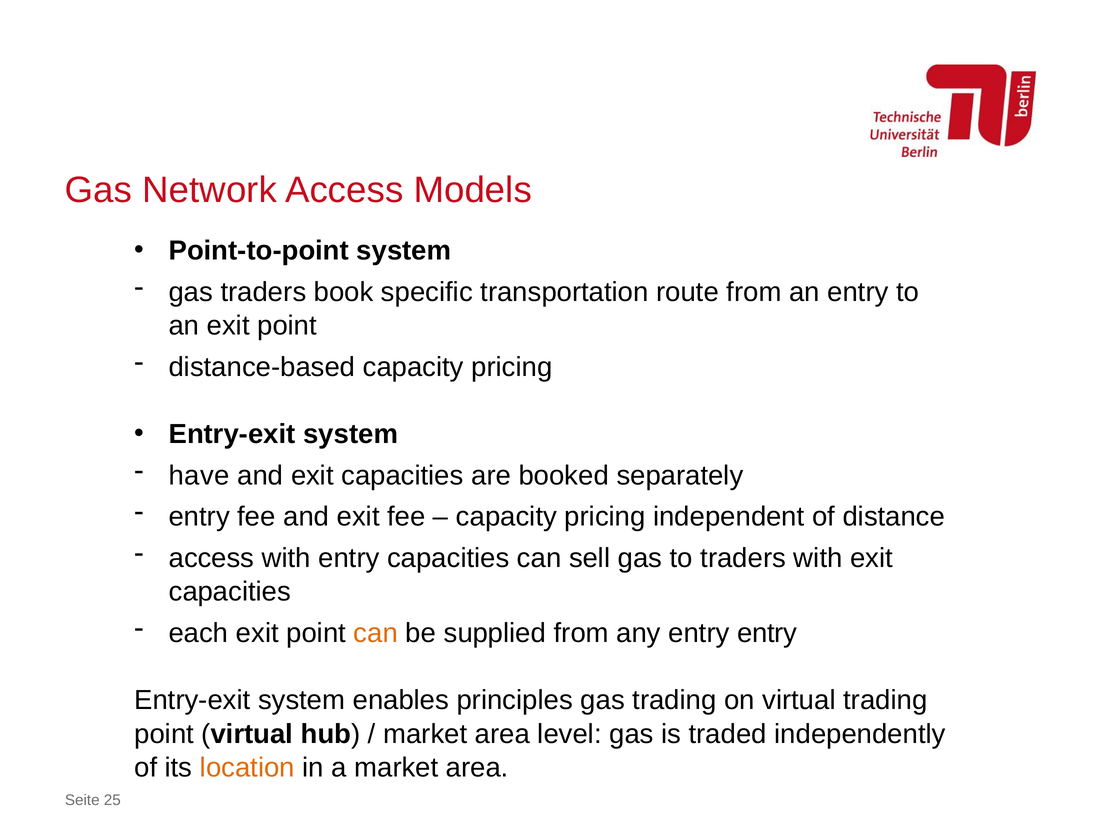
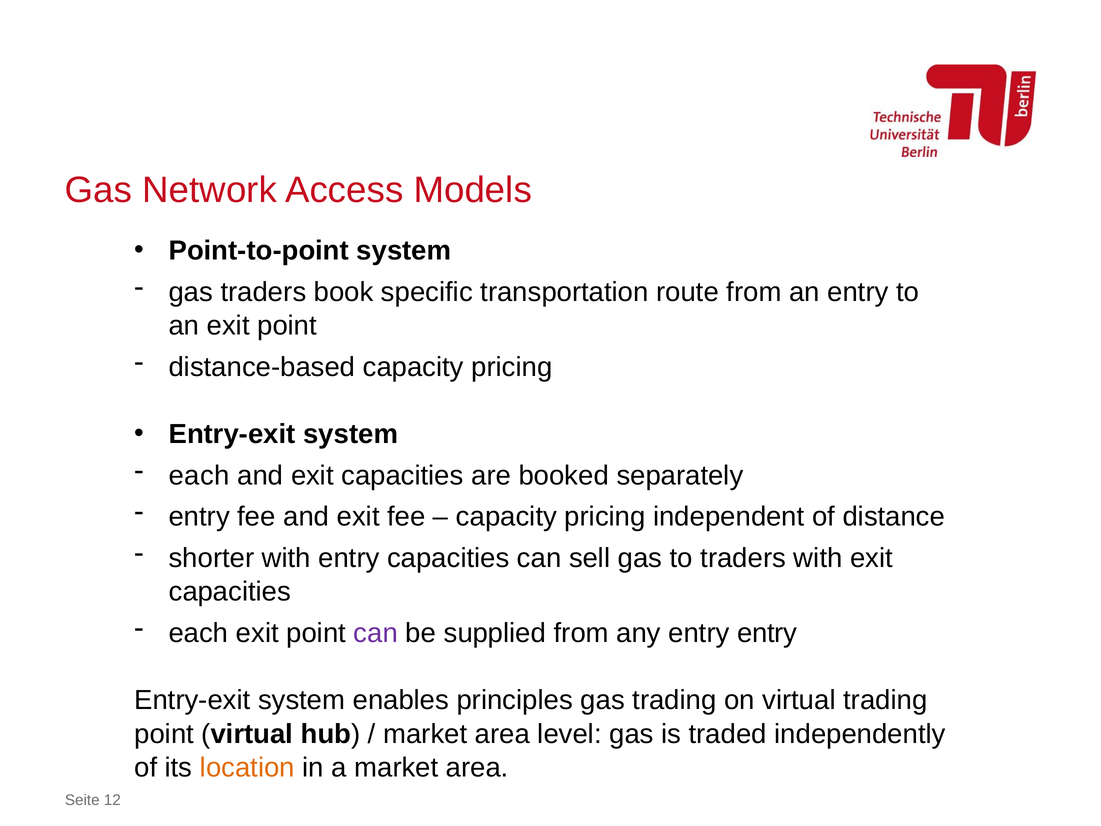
have at (199, 475): have -> each
access at (211, 558): access -> shorter
can at (376, 633) colour: orange -> purple
25: 25 -> 12
